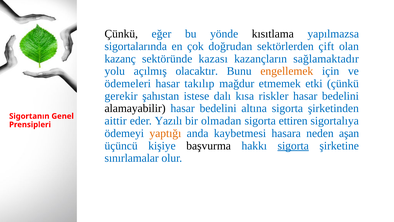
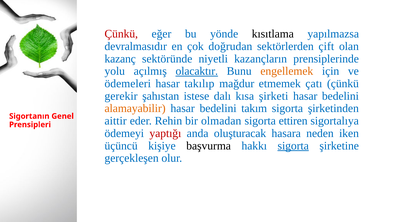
Çünkü at (121, 34) colour: black -> red
sigortalarında: sigortalarında -> devralmasıdır
kazası: kazası -> niyetli
sağlamaktadır: sağlamaktadır -> prensiplerinde
olacaktır underline: none -> present
etki: etki -> çatı
riskler: riskler -> şirketi
alamayabilir colour: black -> orange
altına: altına -> takım
Yazılı: Yazılı -> Rehin
yaptığı colour: orange -> red
kaybetmesi: kaybetmesi -> oluşturacak
aşan: aşan -> iken
sınırlamalar: sınırlamalar -> gerçekleşen
